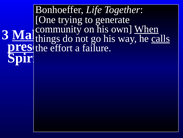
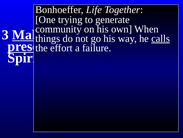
When underline: present -> none
